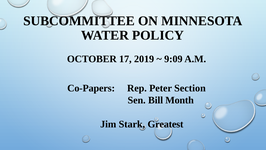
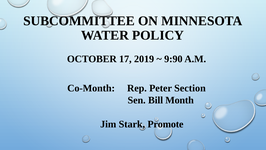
9:09: 9:09 -> 9:90
Co-Papers: Co-Papers -> Co-Month
Greatest: Greatest -> Promote
